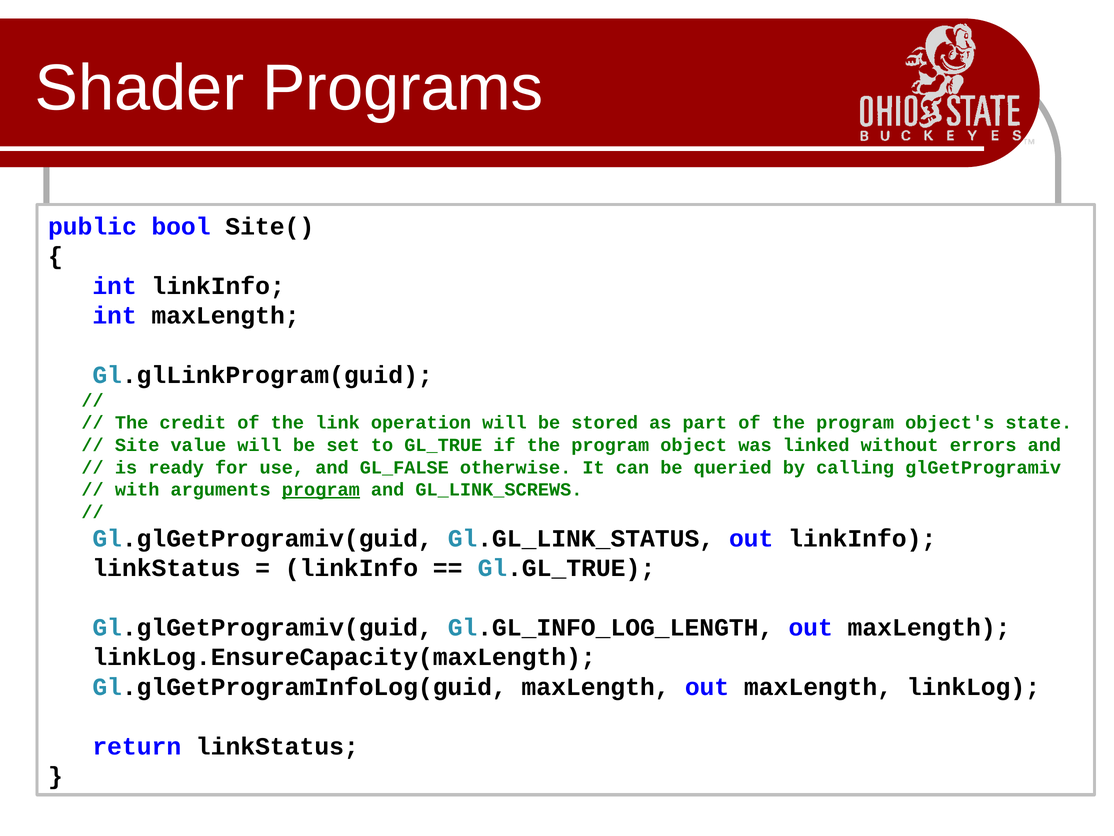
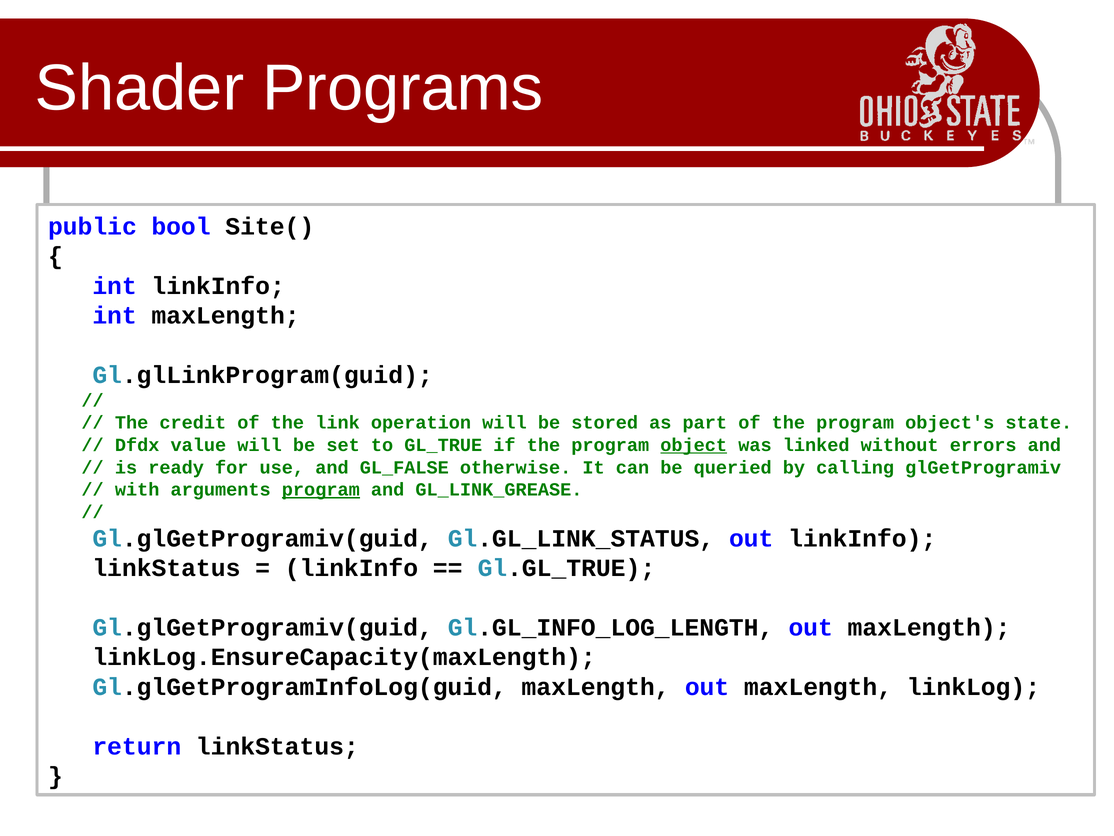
Site: Site -> Dfdx
object underline: none -> present
GL_LINK_SCREWS: GL_LINK_SCREWS -> GL_LINK_GREASE
